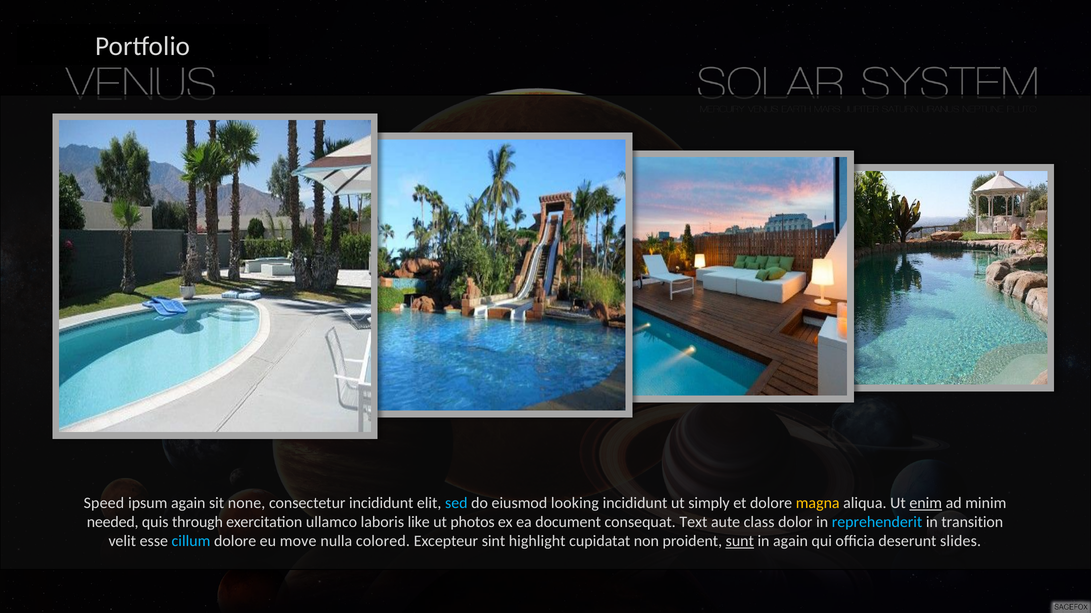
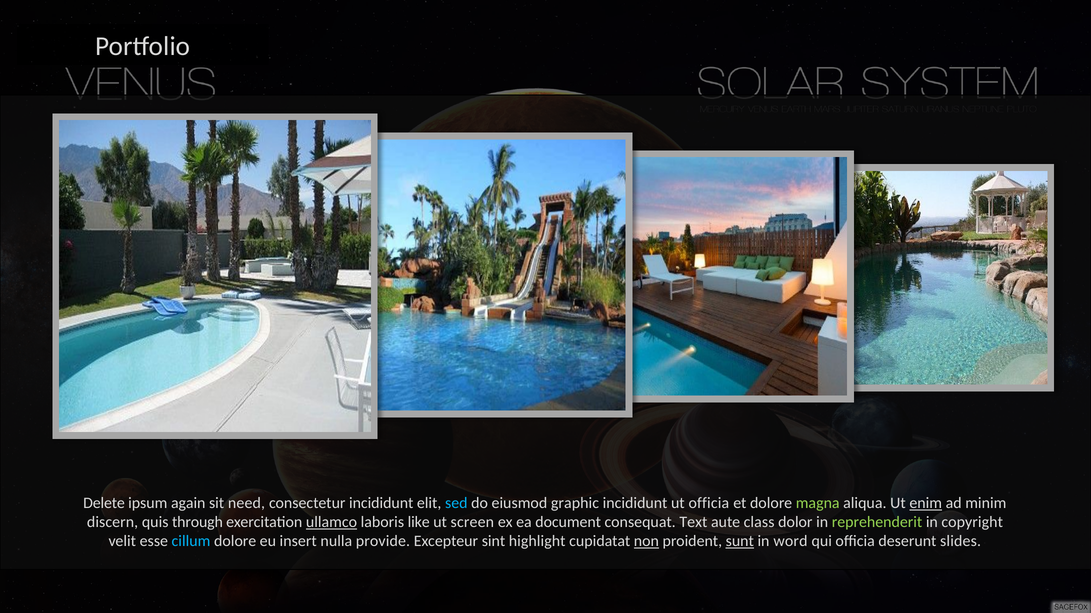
Speed: Speed -> Delete
none: none -> need
looking: looking -> graphic
ut simply: simply -> officia
magna colour: yellow -> light green
needed: needed -> discern
ullamco underline: none -> present
photos: photos -> screen
reprehenderit colour: light blue -> light green
transition: transition -> copyright
move: move -> insert
colored: colored -> provide
non underline: none -> present
in again: again -> word
